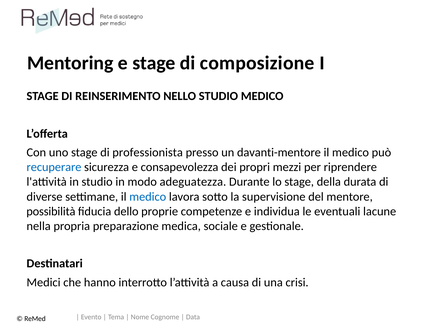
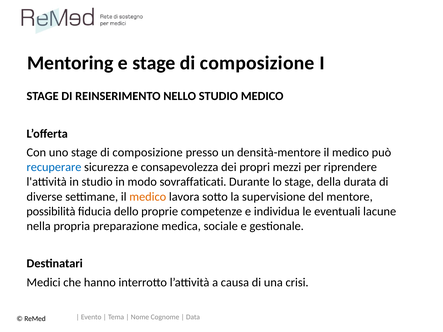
uno stage di professionista: professionista -> composizione
davanti-mentore: davanti-mentore -> densità-mentore
adeguatezza: adeguatezza -> sovraffaticati
medico at (148, 197) colour: blue -> orange
